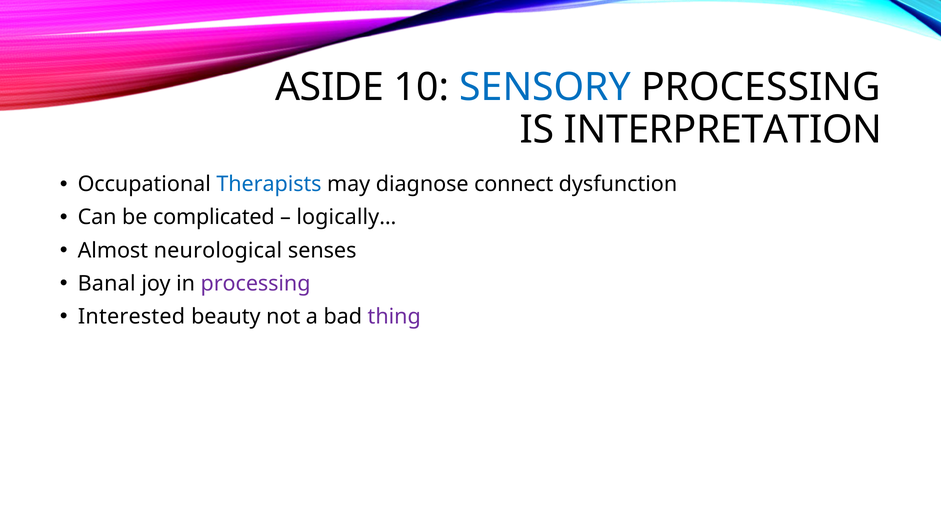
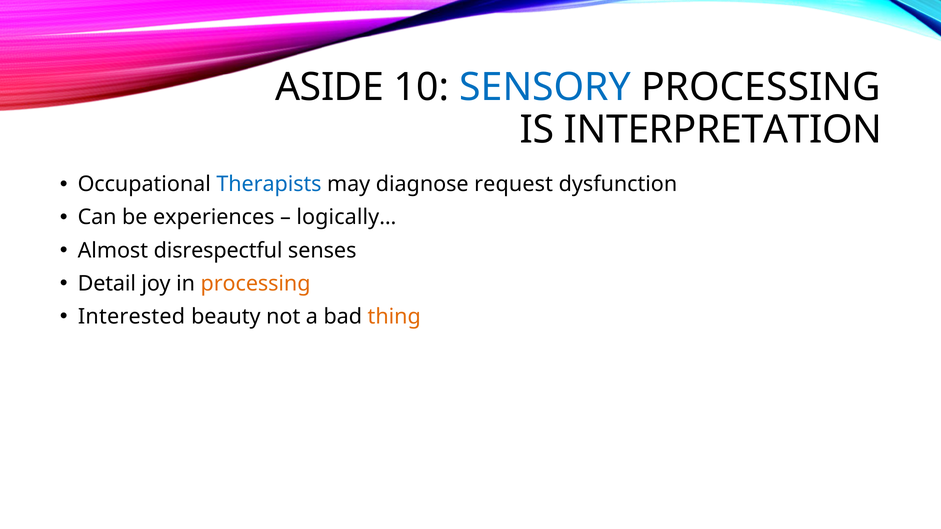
connect: connect -> request
complicated: complicated -> experiences
neurological: neurological -> disrespectful
Banal: Banal -> Detail
processing at (256, 284) colour: purple -> orange
thing colour: purple -> orange
